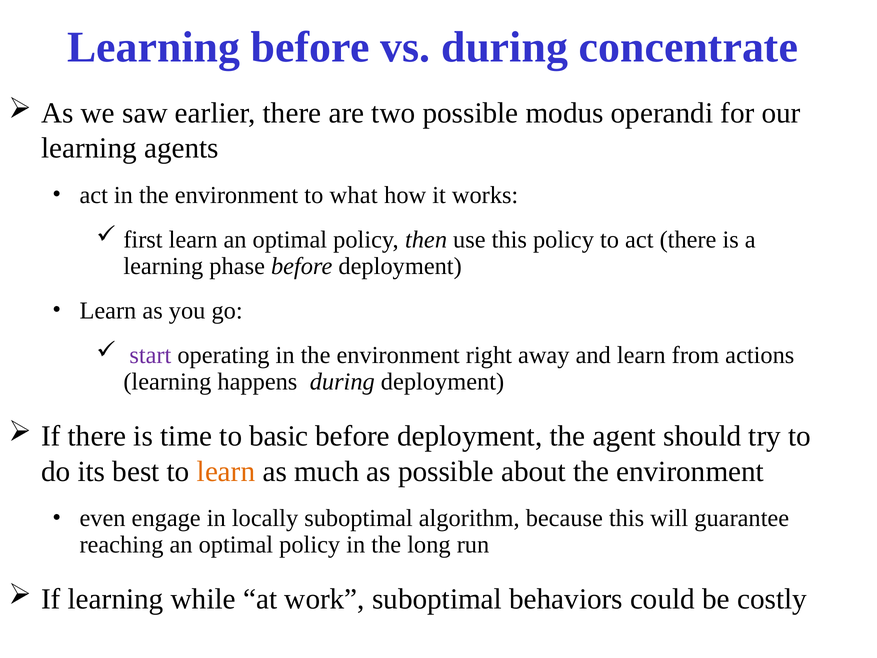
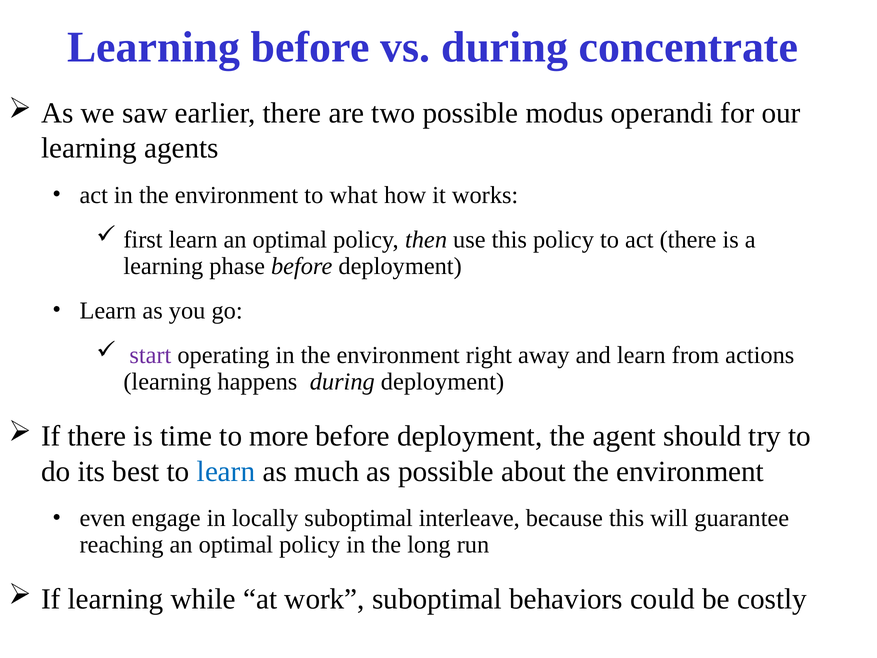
basic: basic -> more
learn at (226, 471) colour: orange -> blue
algorithm: algorithm -> interleave
